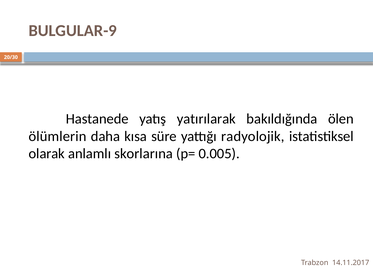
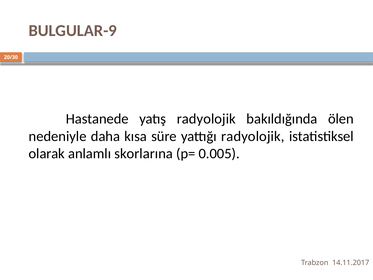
yatış yatırılarak: yatırılarak -> radyolojik
ölümlerin: ölümlerin -> nedeniyle
